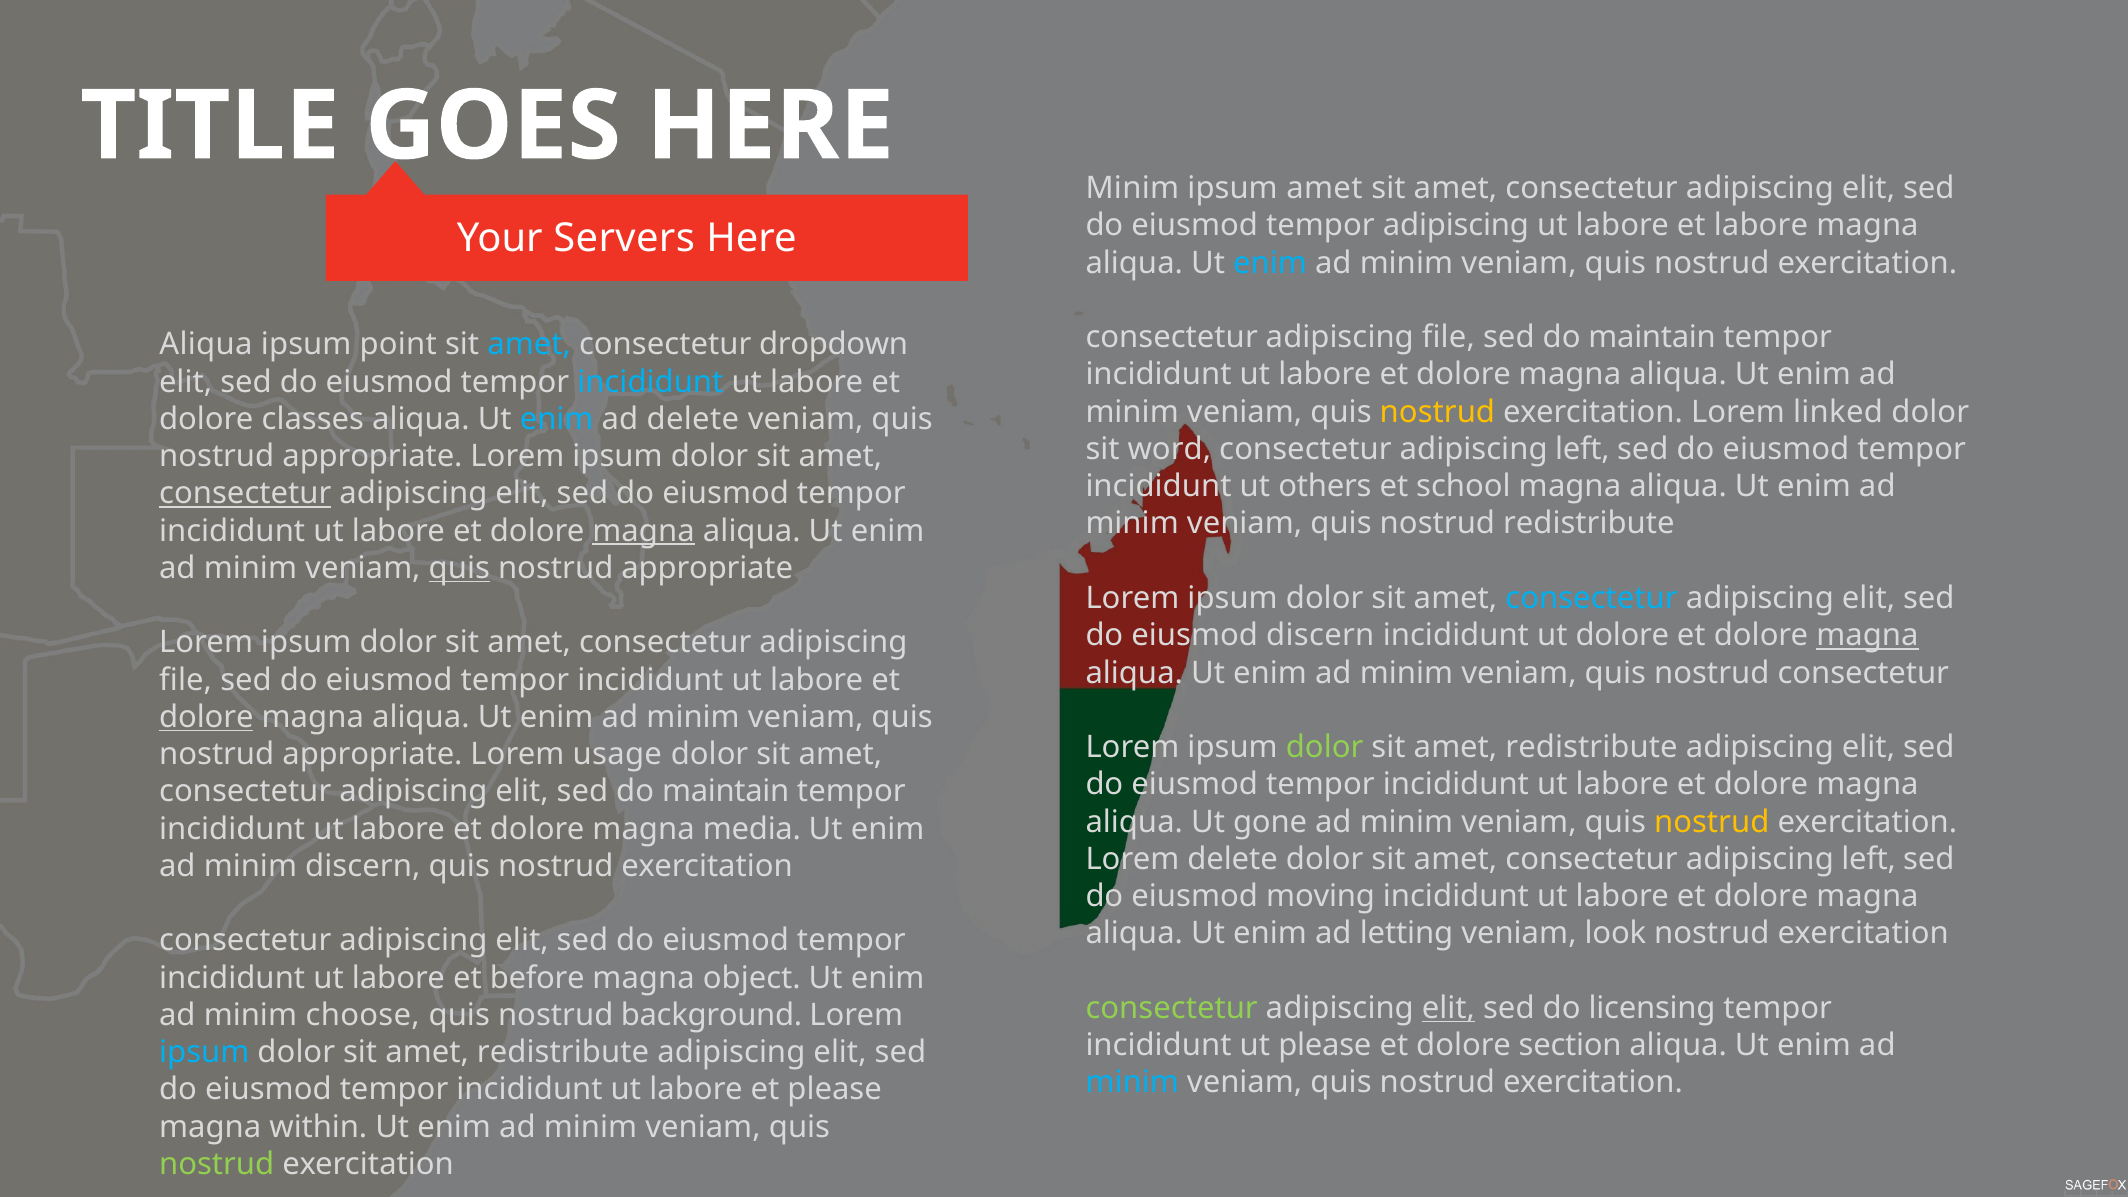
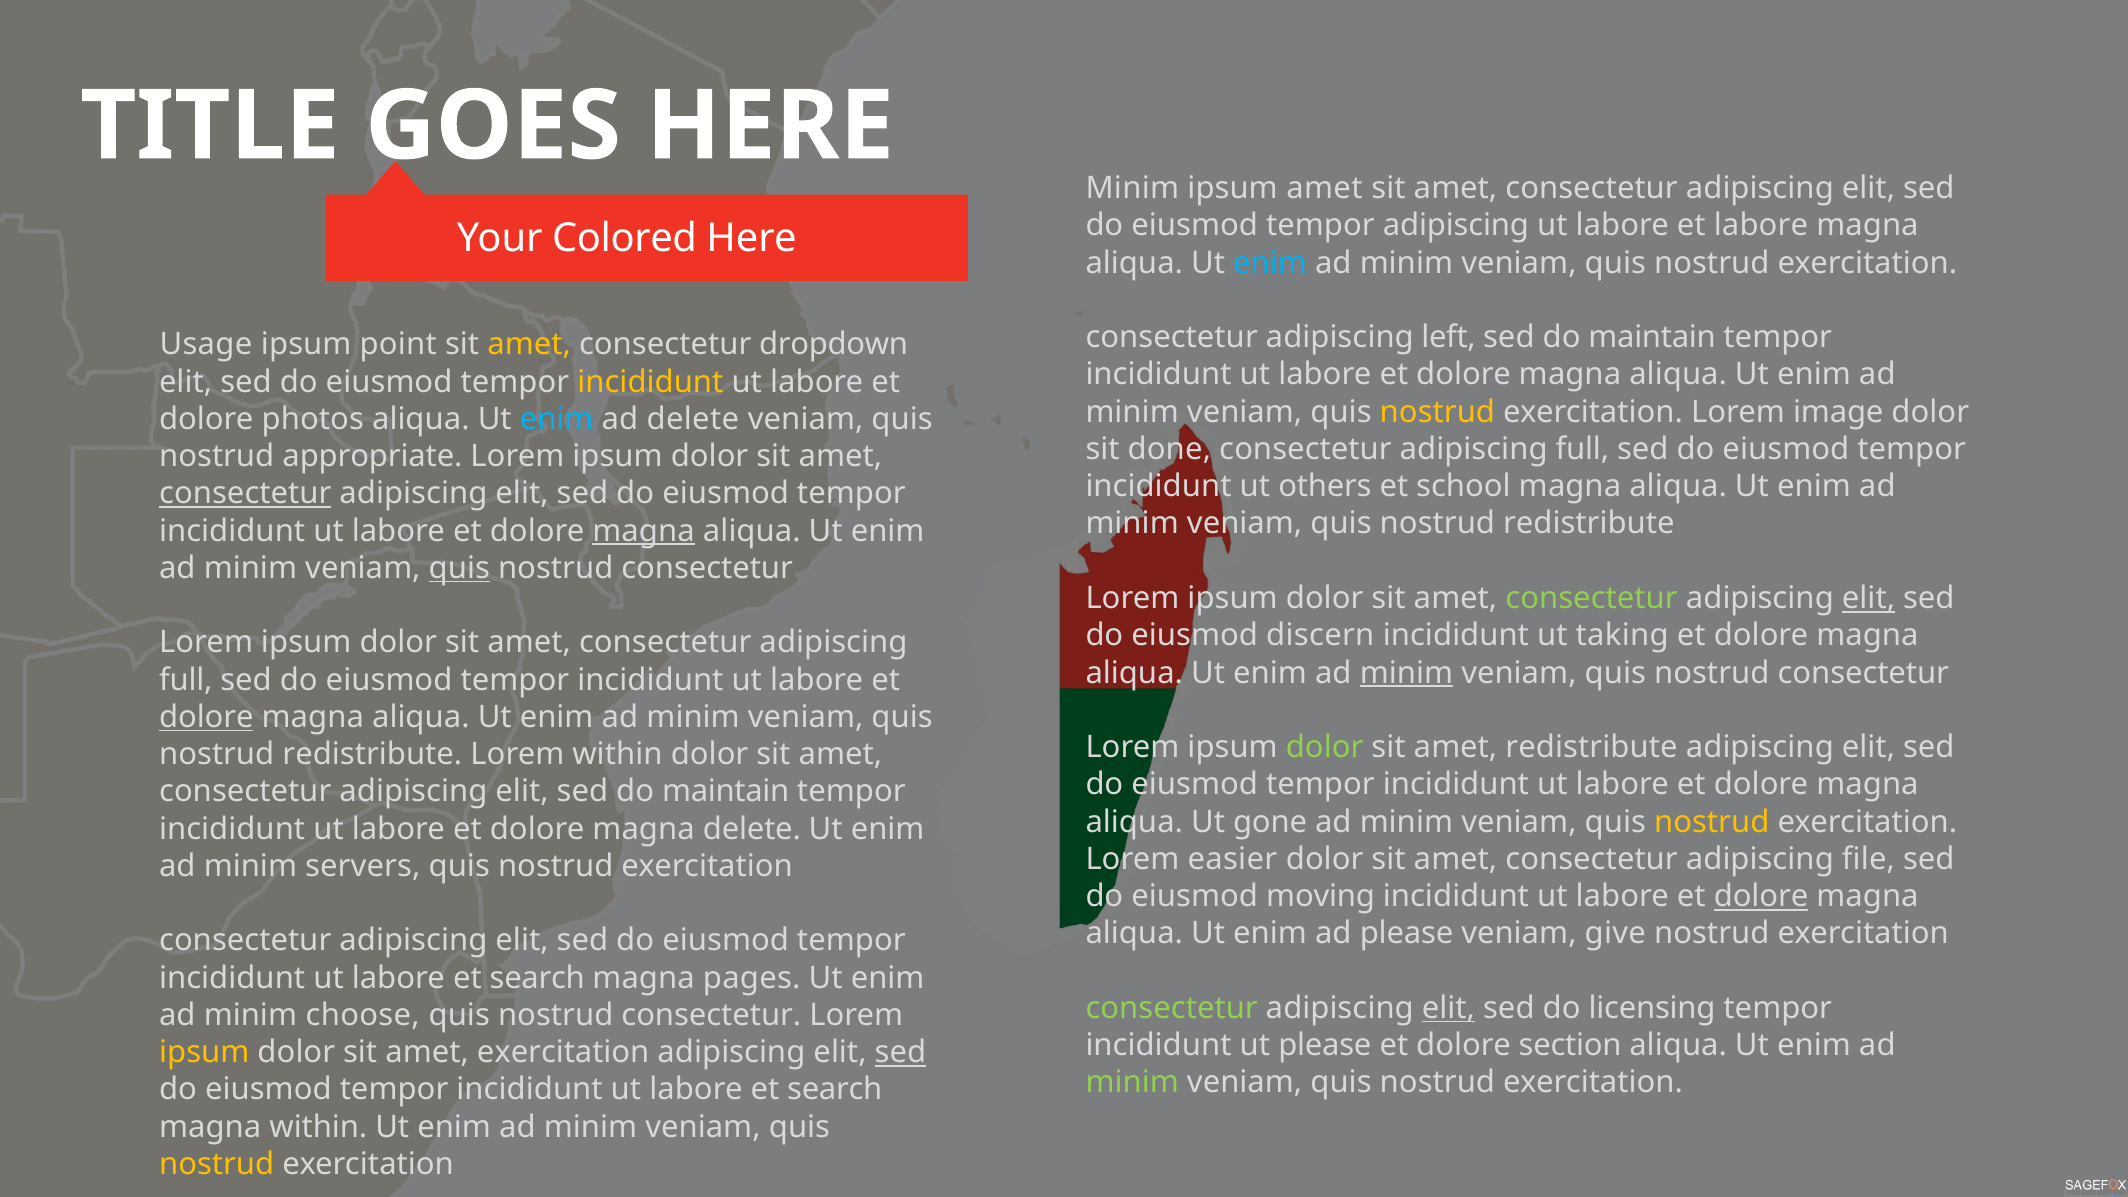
Servers: Servers -> Colored
file at (1448, 337): file -> left
Aliqua at (206, 345): Aliqua -> Usage
amet at (529, 345) colour: light blue -> yellow
incididunt at (650, 382) colour: light blue -> yellow
linked: linked -> image
classes: classes -> photos
word: word -> done
left at (1582, 449): left -> full
appropriate at (707, 568): appropriate -> consectetur
consectetur at (1592, 598) colour: light blue -> light green
elit at (1869, 598) underline: none -> present
ut dolore: dolore -> taking
magna at (1868, 636) underline: present -> none
minim at (1406, 673) underline: none -> present
file at (186, 680): file -> full
appropriate at (372, 754): appropriate -> redistribute
Lorem usage: usage -> within
magna media: media -> delete
Lorem delete: delete -> easier
amet consectetur adipiscing left: left -> file
minim discern: discern -> servers
dolore at (1761, 896) underline: none -> present
ad letting: letting -> please
look: look -> give
before at (537, 978): before -> search
object: object -> pages
background at (711, 1015): background -> consectetur
ipsum at (204, 1052) colour: light blue -> yellow
redistribute at (563, 1052): redistribute -> exercitation
sed at (900, 1052) underline: none -> present
minim at (1132, 1083) colour: light blue -> light green
please at (835, 1090): please -> search
nostrud at (217, 1164) colour: light green -> yellow
